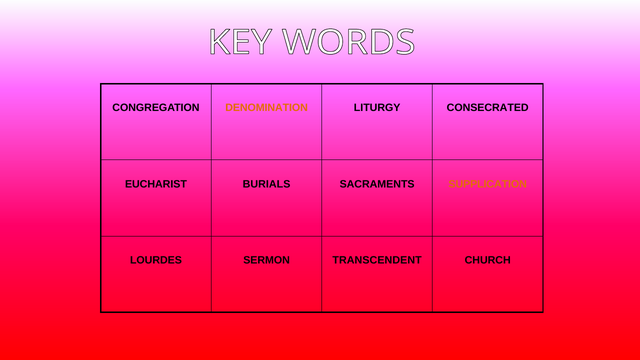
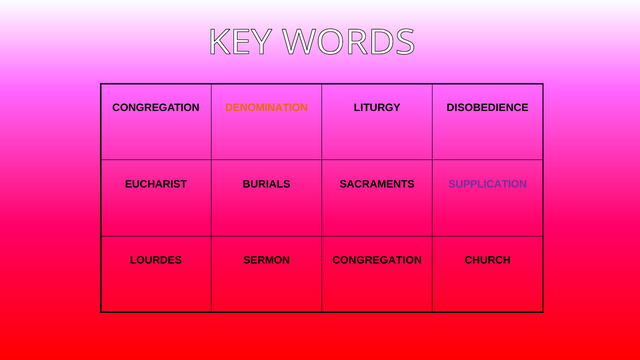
CONSECRATED: CONSECRATED -> DISOBEDIENCE
SUPPLICATION colour: orange -> purple
SERMON TRANSCENDENT: TRANSCENDENT -> CONGREGATION
